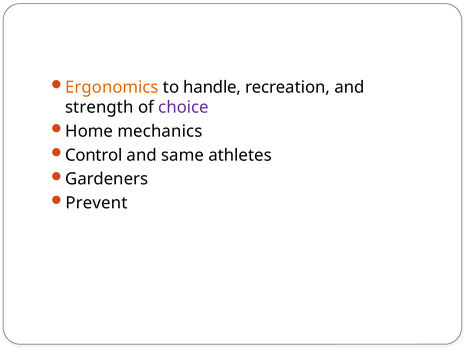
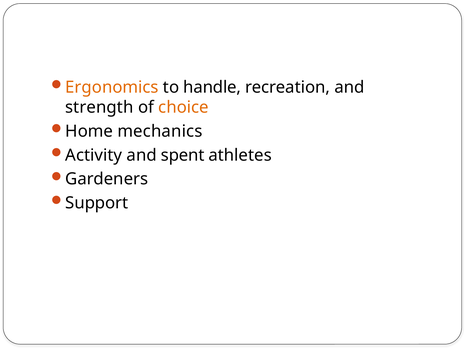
choice colour: purple -> orange
Control: Control -> Activity
same: same -> spent
Prevent: Prevent -> Support
